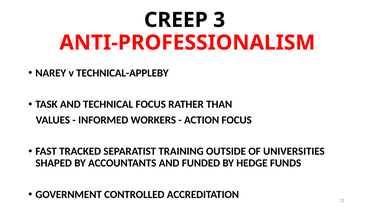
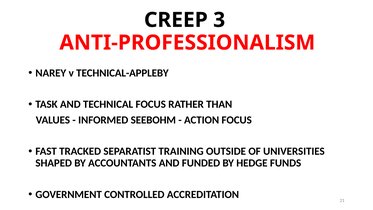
WORKERS: WORKERS -> SEEBOHM
